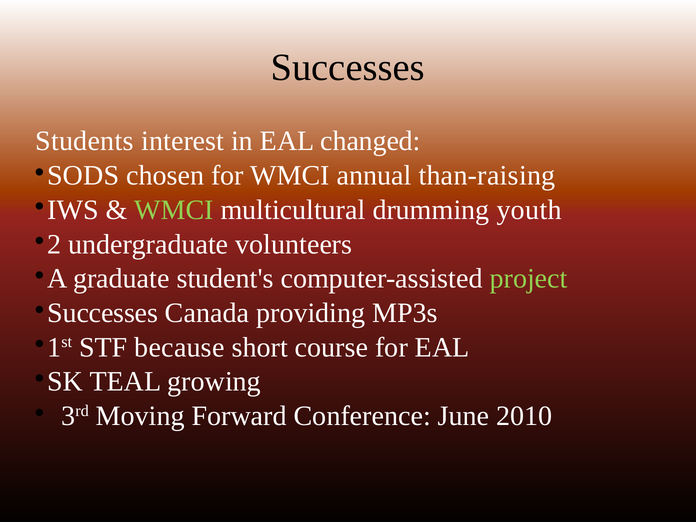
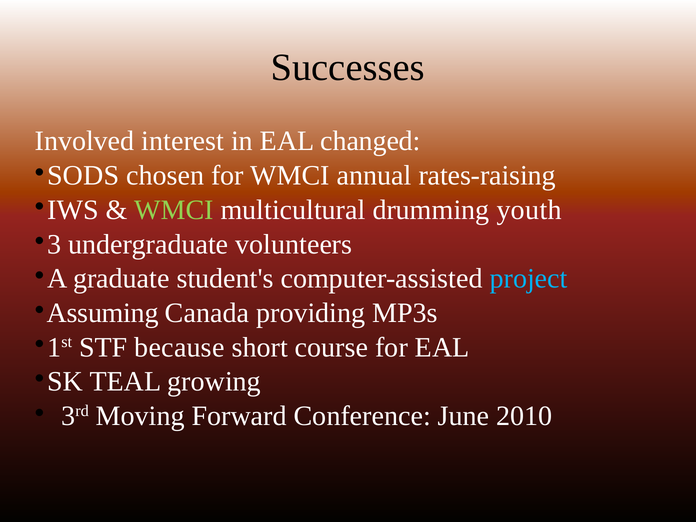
Students: Students -> Involved
than-raising: than-raising -> rates-raising
2: 2 -> 3
project colour: light green -> light blue
Successes at (103, 313): Successes -> Assuming
